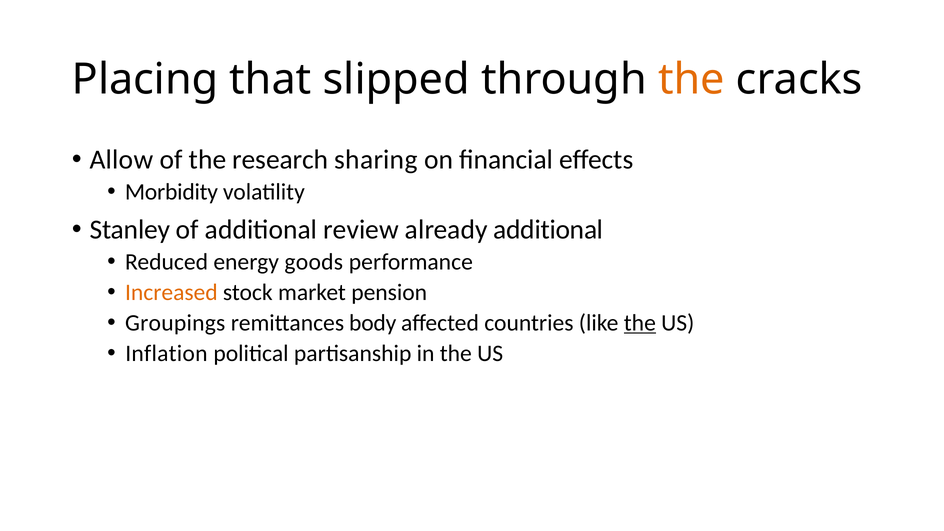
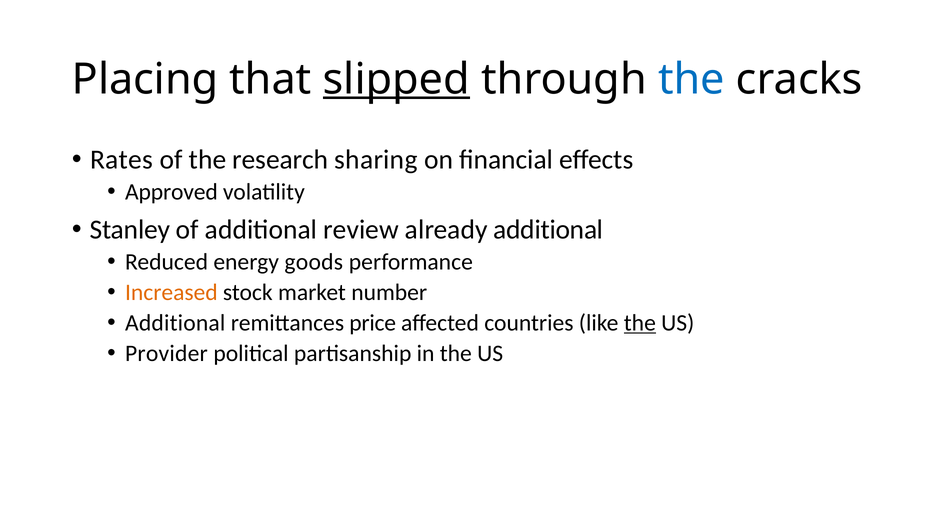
slipped underline: none -> present
the at (691, 79) colour: orange -> blue
Allow: Allow -> Rates
Morbidity: Morbidity -> Approved
pension: pension -> number
Groupings at (175, 323): Groupings -> Additional
body: body -> price
Inflation: Inflation -> Provider
